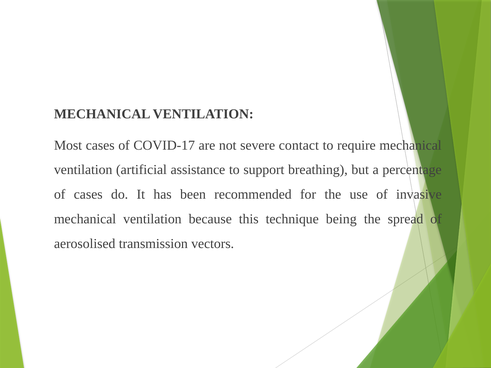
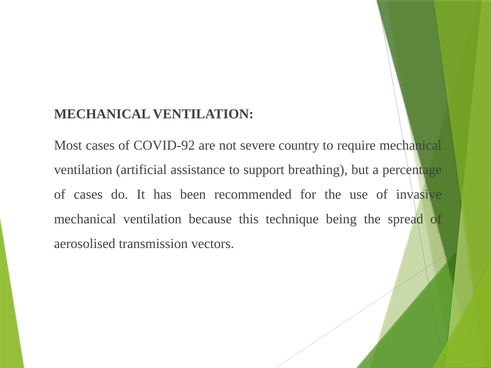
COVID-17: COVID-17 -> COVID-92
contact: contact -> country
